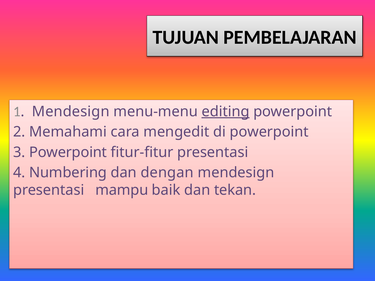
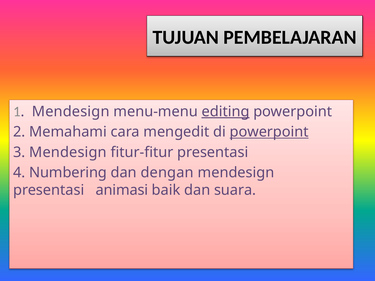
powerpoint at (269, 132) underline: none -> present
3 Powerpoint: Powerpoint -> Mendesign
mampu: mampu -> animasi
tekan: tekan -> suara
